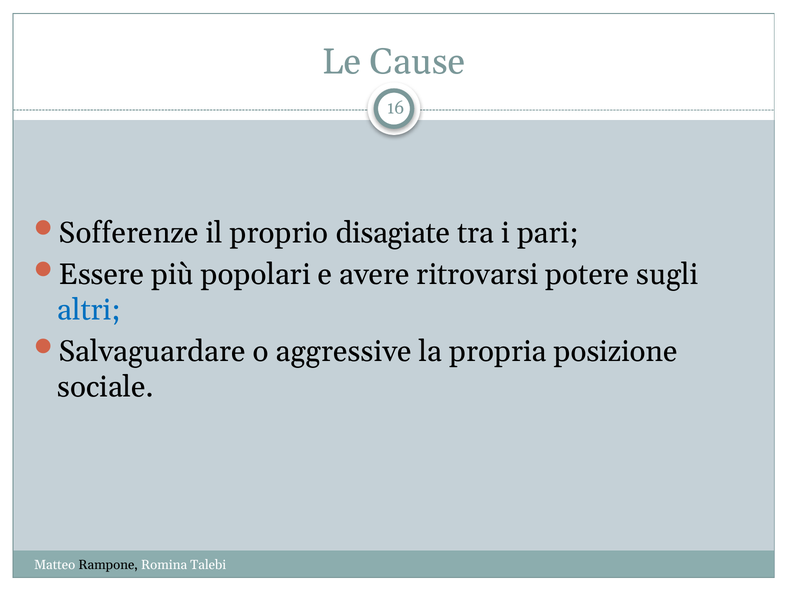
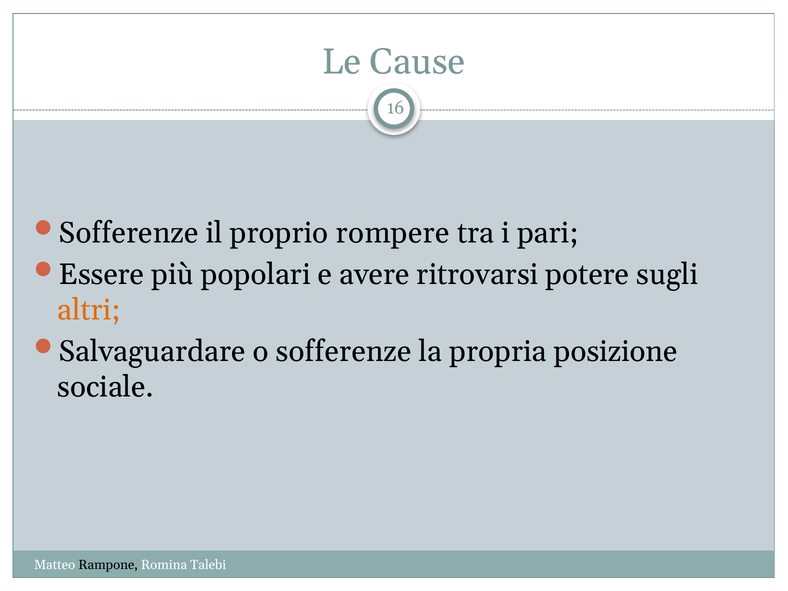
disagiate: disagiate -> rompere
altri colour: blue -> orange
o aggressive: aggressive -> sofferenze
